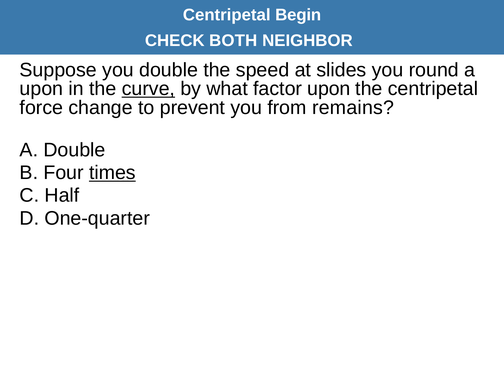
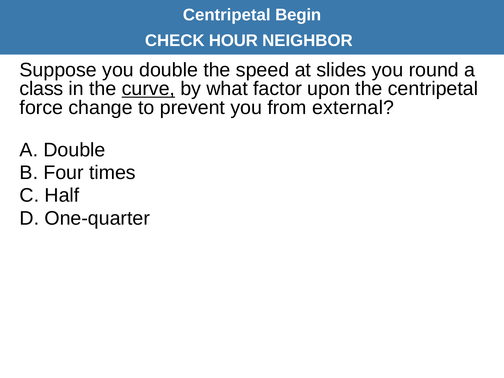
BOTH: BOTH -> HOUR
upon at (41, 89): upon -> class
remains: remains -> external
times underline: present -> none
